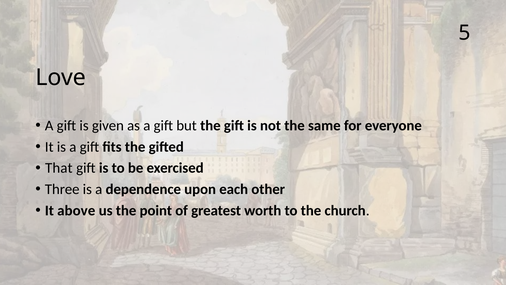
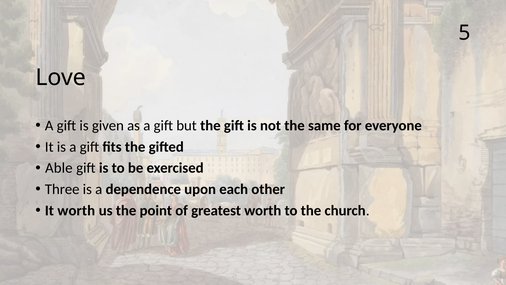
That: That -> Able
It above: above -> worth
